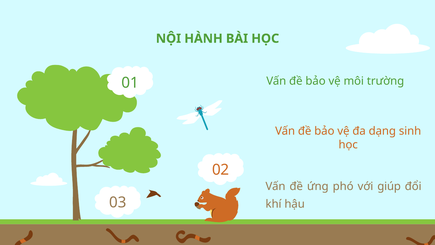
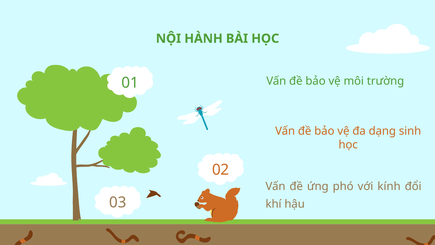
giúp: giúp -> kính
